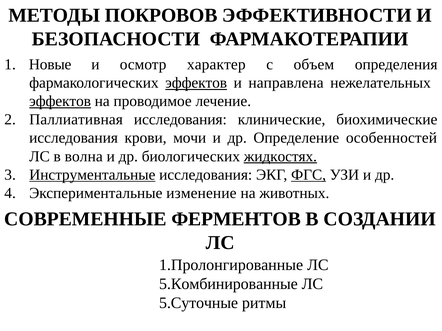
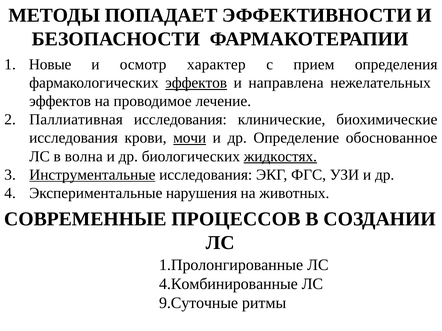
ПОКРОВОВ: ПОКРОВОВ -> ПОПАДАЕТ
объем: объем -> прием
эффектов at (60, 101) underline: present -> none
мочи underline: none -> present
особенностей: особенностей -> обоснованное
ФГС underline: present -> none
изменение: изменение -> нарушения
ФЕРМЕНТОВ: ФЕРМЕНТОВ -> ПРОЦЕССОВ
5.Комбинированные: 5.Комбинированные -> 4.Комбинированные
5.Суточные: 5.Суточные -> 9.Суточные
